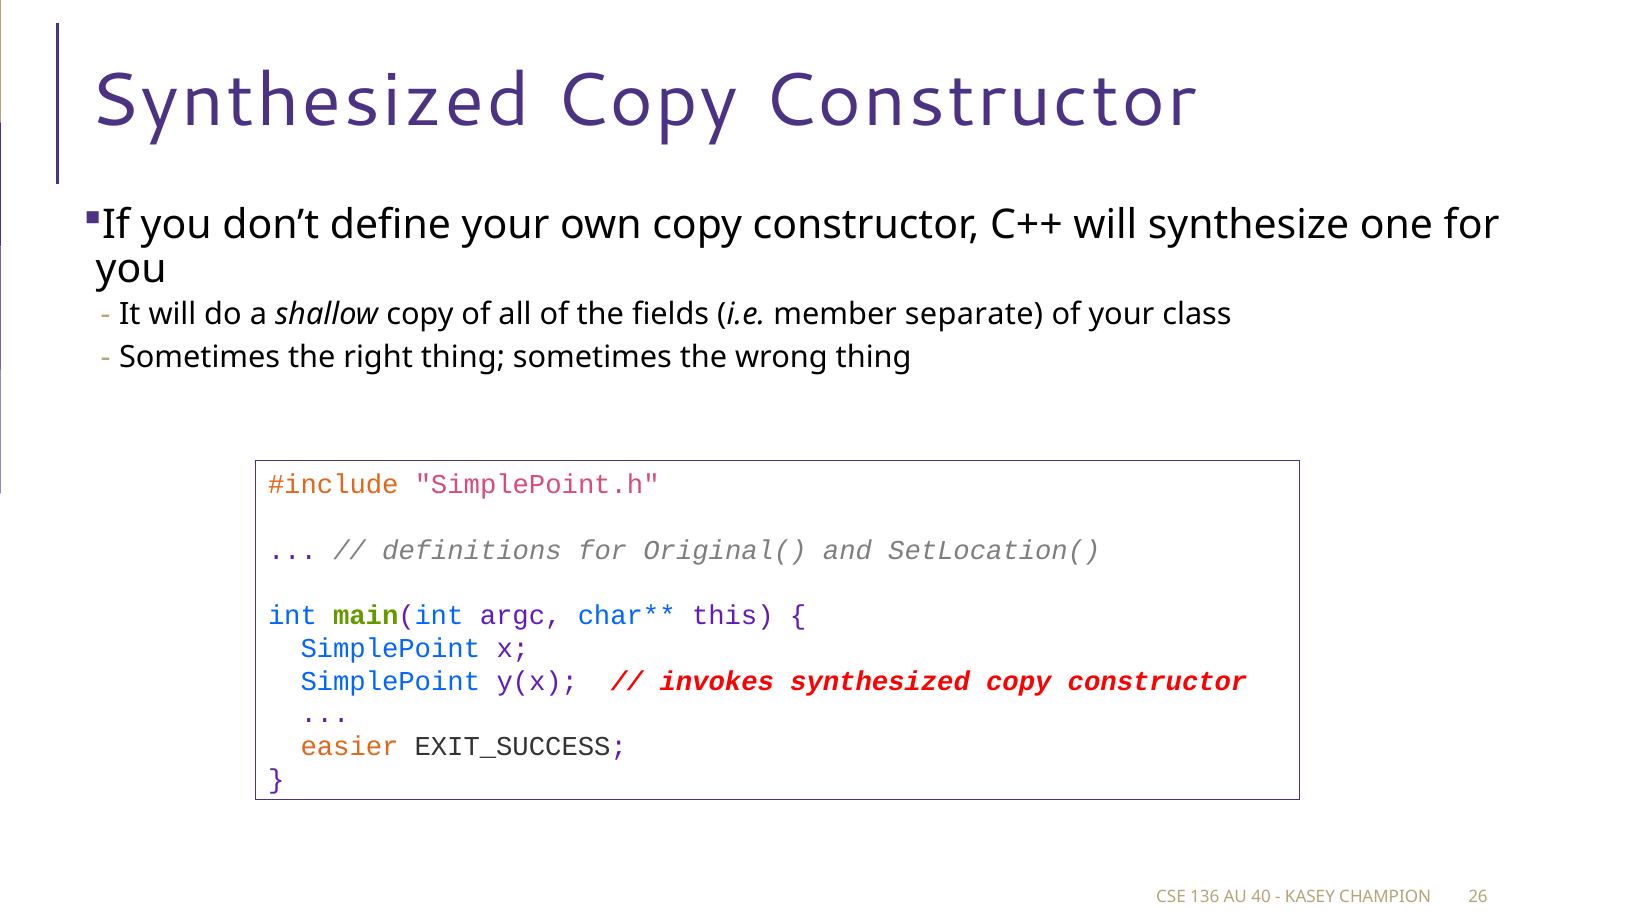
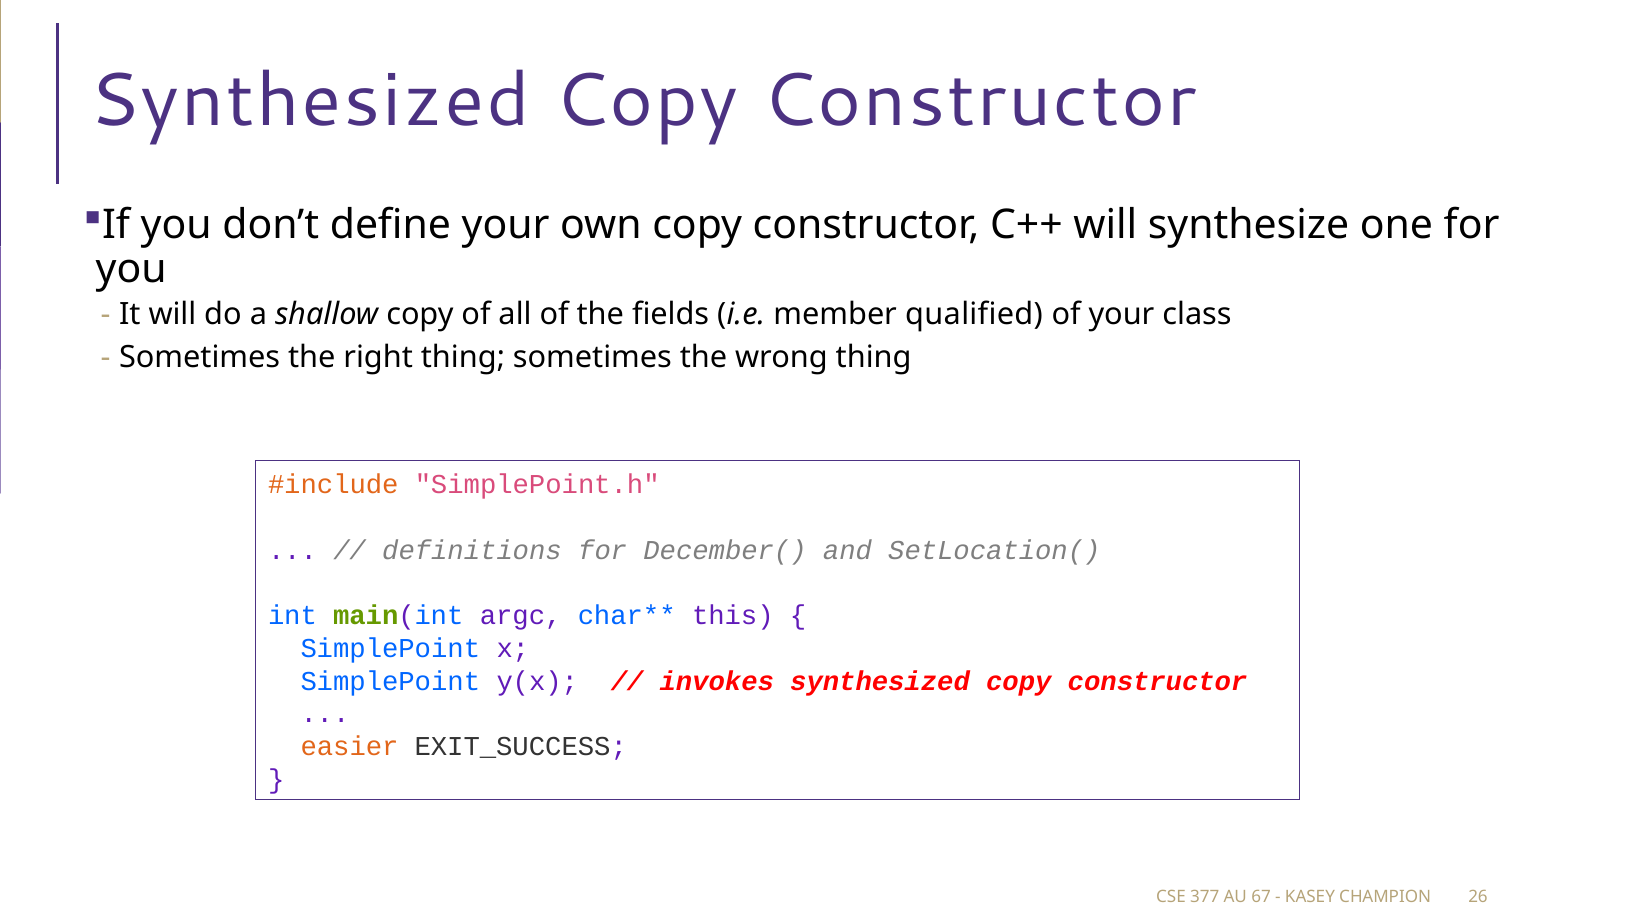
separate: separate -> qualified
Original(: Original( -> December(
136: 136 -> 377
40: 40 -> 67
